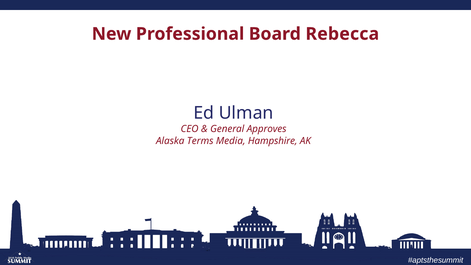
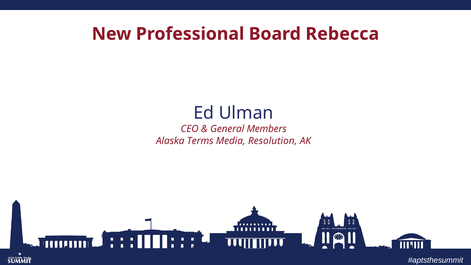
Approves: Approves -> Members
Hampshire: Hampshire -> Resolution
